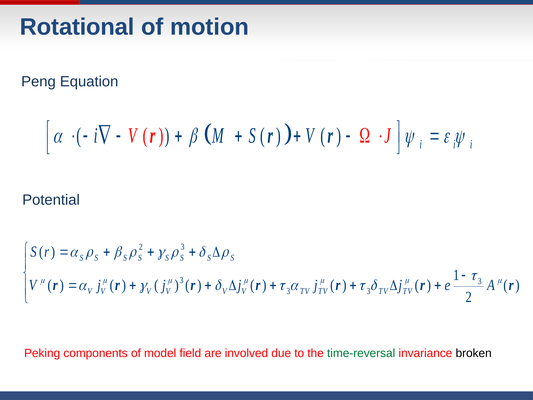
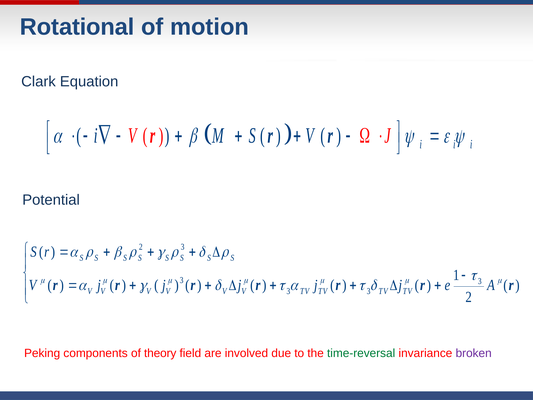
Peng: Peng -> Clark
model: model -> theory
broken colour: black -> purple
